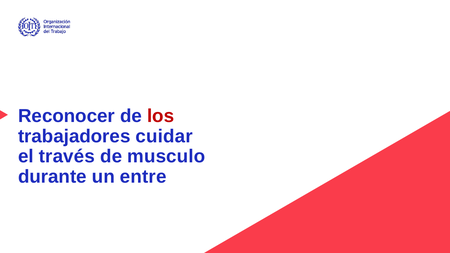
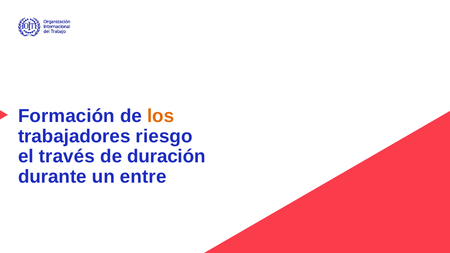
Reconocer: Reconocer -> Formación
los colour: red -> orange
cuidar: cuidar -> riesgo
musculo: musculo -> duración
